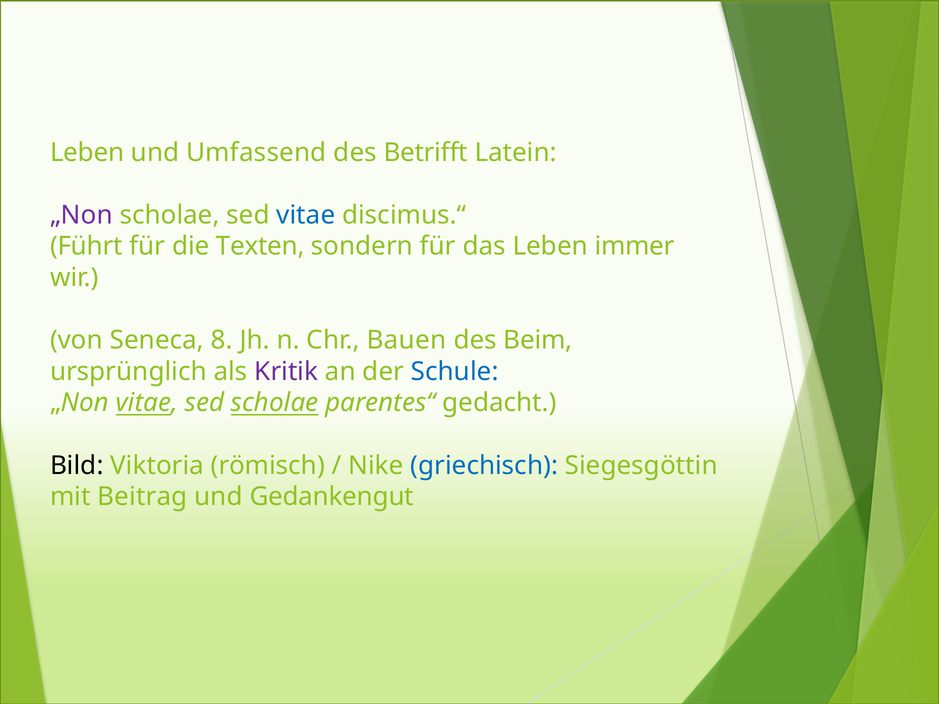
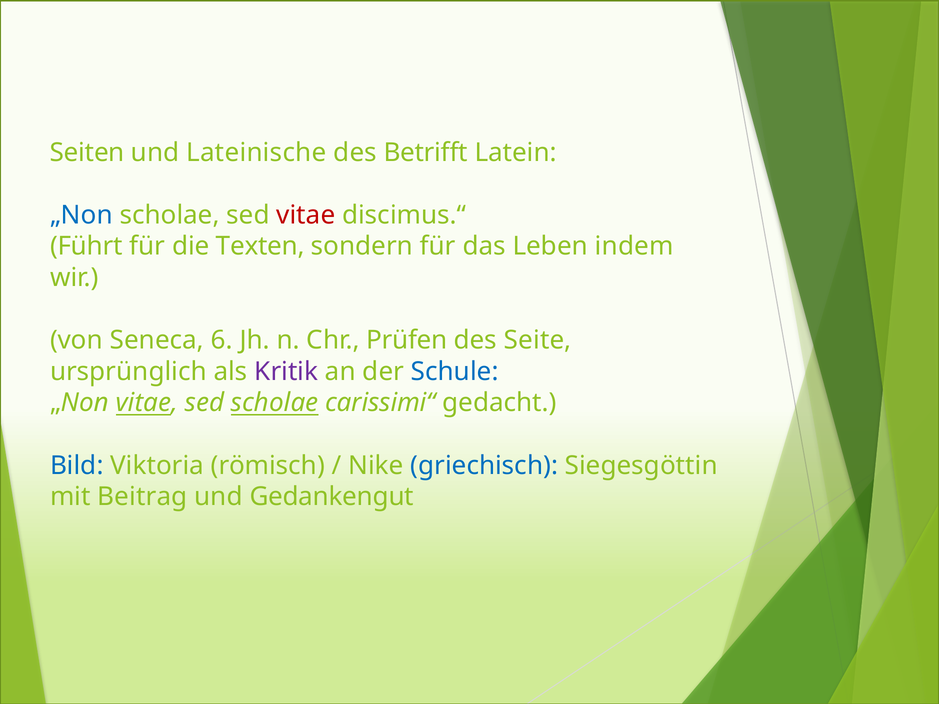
Leben at (87, 152): Leben -> Seiten
Umfassend: Umfassend -> Lateinische
„Non at (81, 215) colour: purple -> blue
vitae at (306, 215) colour: blue -> red
immer: immer -> indem
8: 8 -> 6
Bauen: Bauen -> Prüfen
Beim: Beim -> Seite
parentes“: parentes“ -> carissimi“
Bild colour: black -> blue
